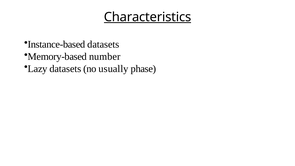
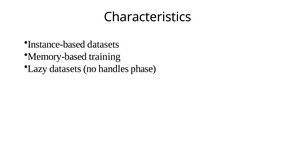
Characteristics underline: present -> none
number: number -> training
usually: usually -> handles
